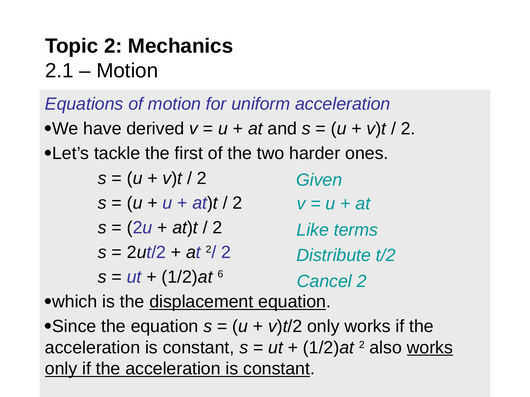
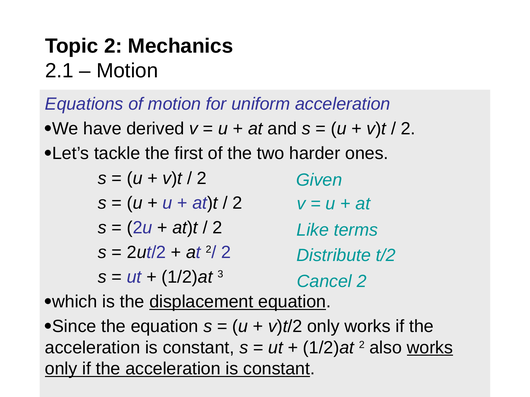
6: 6 -> 3
